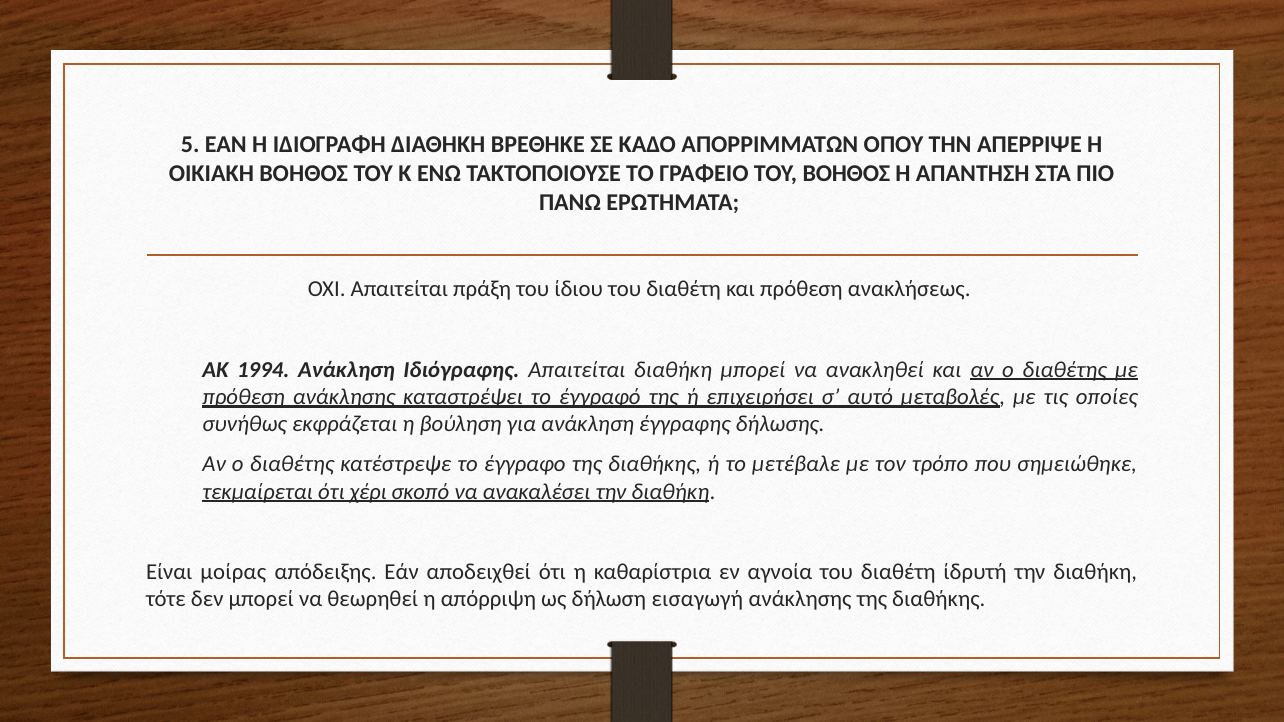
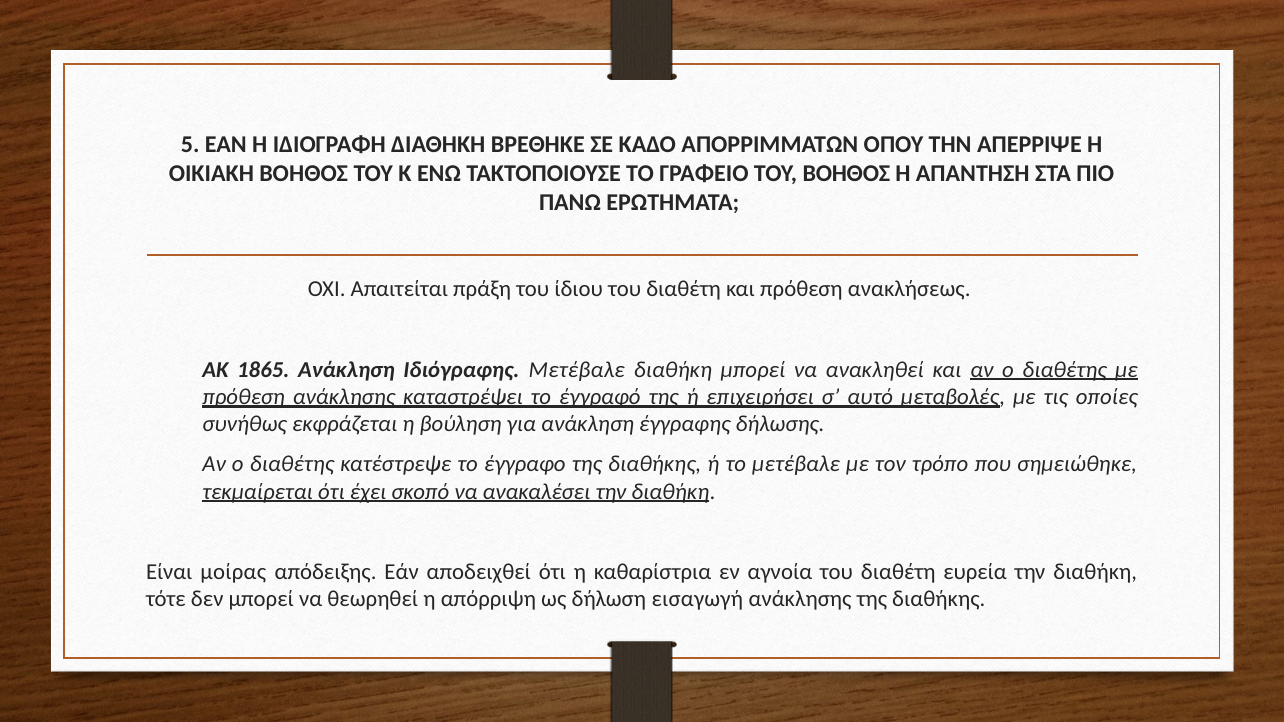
1994: 1994 -> 1865
Ιδιόγραφης Απαιτείται: Απαιτείται -> Μετέβαλε
χέρι: χέρι -> έχει
ίδρυτή: ίδρυτή -> ευρεία
